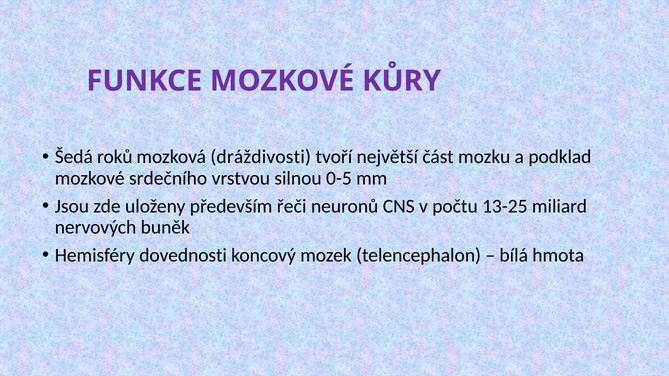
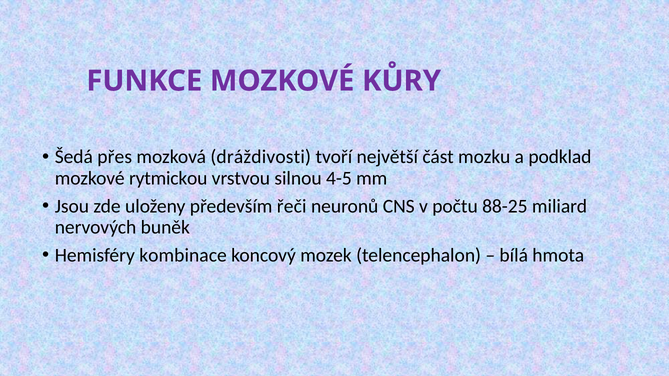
roků: roků -> přes
srdečního: srdečního -> rytmickou
0-5: 0-5 -> 4-5
13-25: 13-25 -> 88-25
dovednosti: dovednosti -> kombinace
